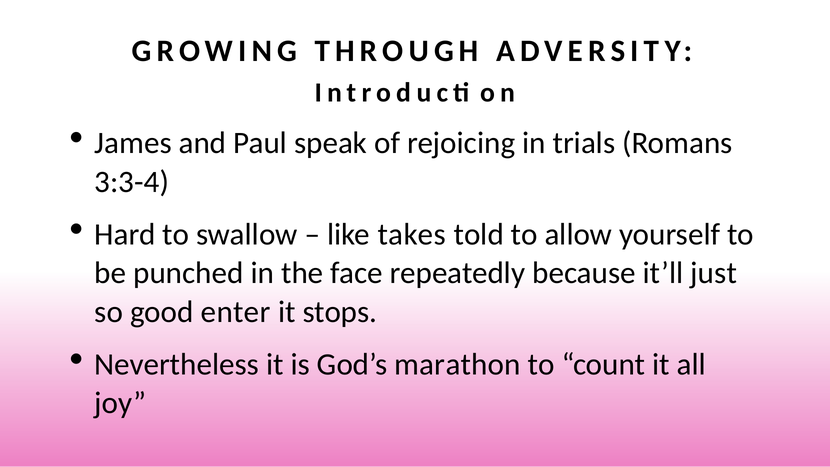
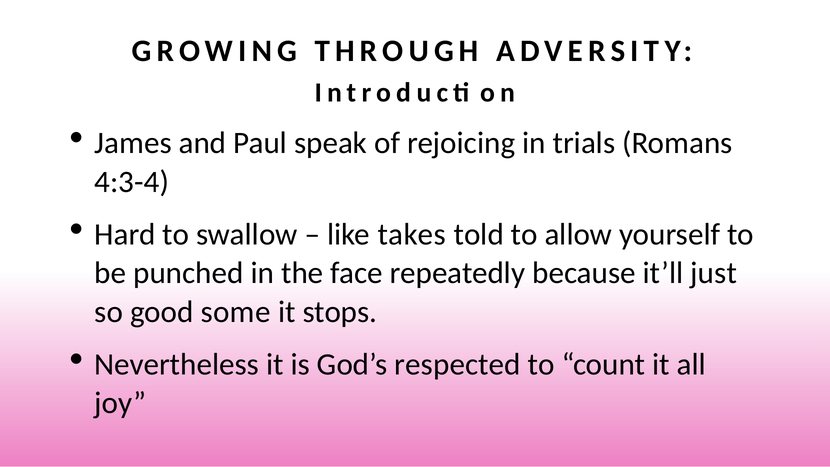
3:3-4: 3:3-4 -> 4:3-4
enter: enter -> some
marathon: marathon -> respected
